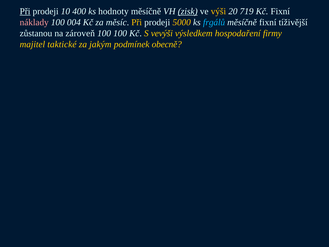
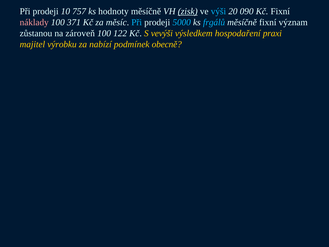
Při at (25, 11) underline: present -> none
400: 400 -> 757
výši colour: yellow -> light blue
719: 719 -> 090
004: 004 -> 371
Při at (137, 22) colour: yellow -> light blue
5000 colour: yellow -> light blue
tíživější: tíživější -> význam
100 100: 100 -> 122
firmy: firmy -> praxi
taktické: taktické -> výrobku
jakým: jakým -> nabízí
